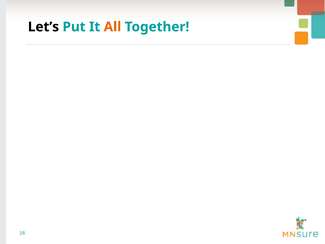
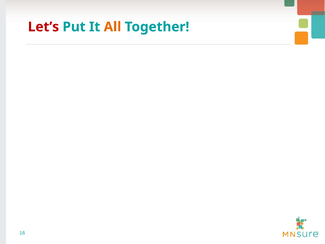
Let’s colour: black -> red
